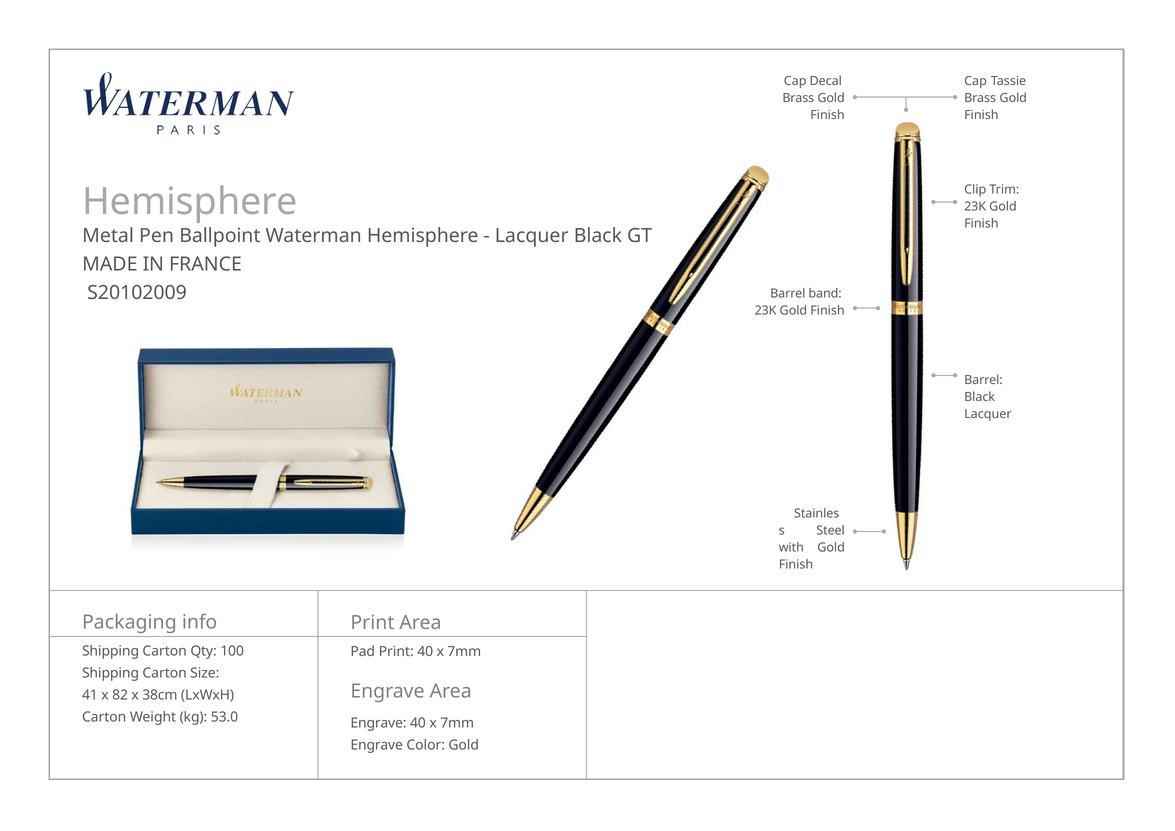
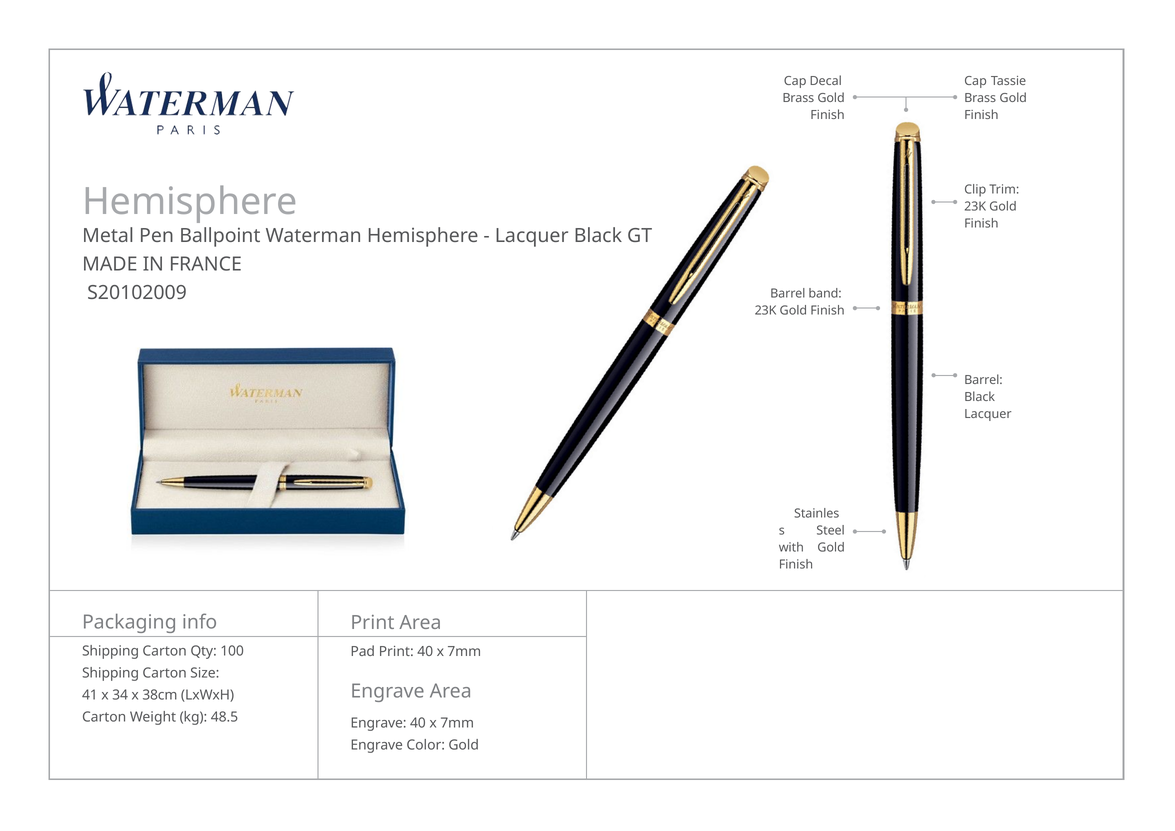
82: 82 -> 34
53.0: 53.0 -> 48.5
